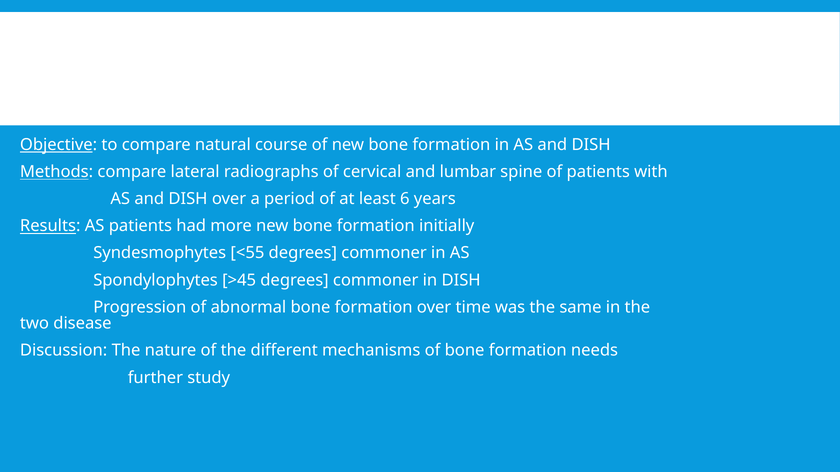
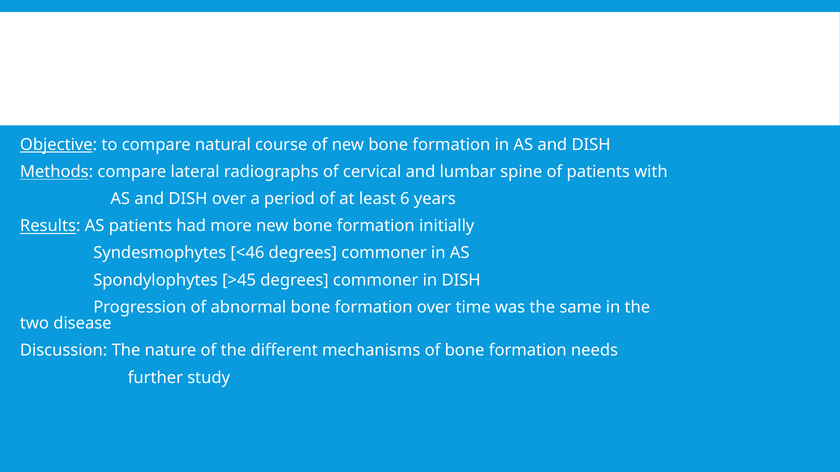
<55: <55 -> <46
